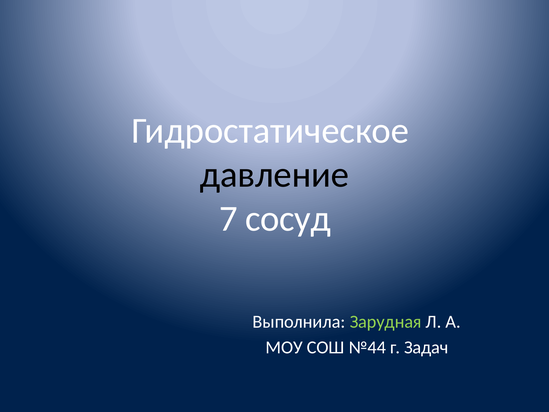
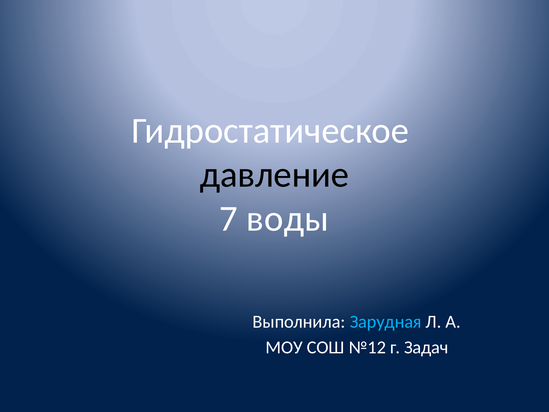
сосуд: сосуд -> воды
Зарудная colour: light green -> light blue
№44: №44 -> №12
